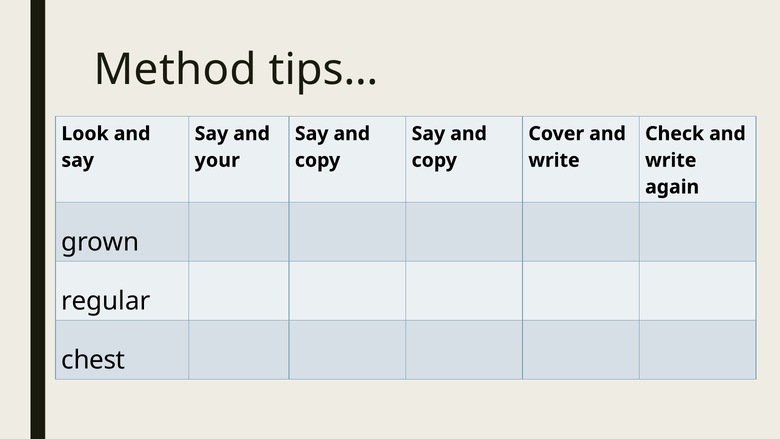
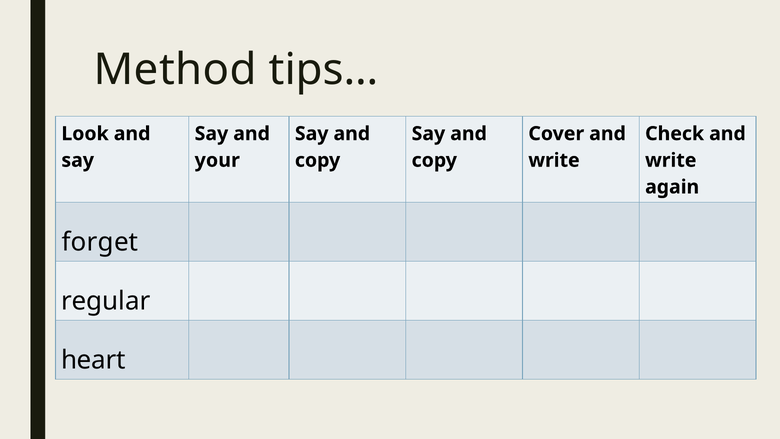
grown: grown -> forget
chest: chest -> heart
